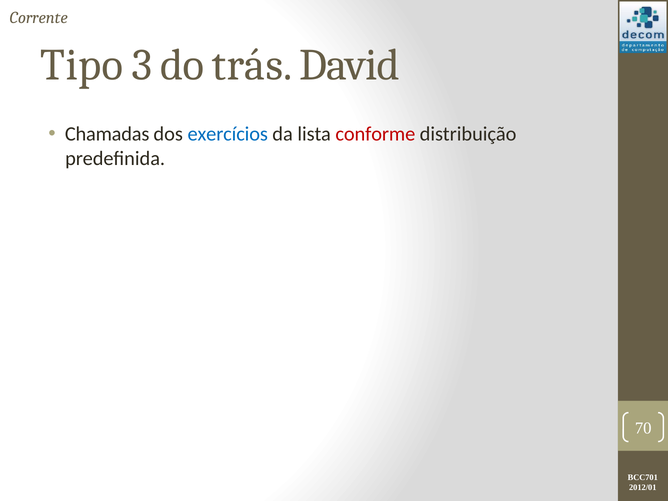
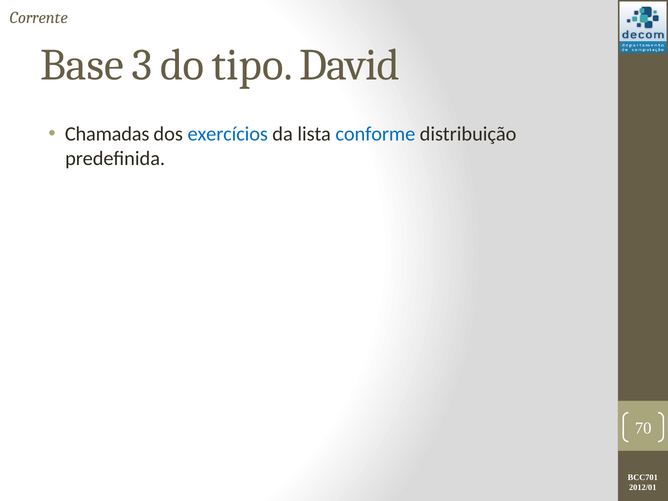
Tipo: Tipo -> Base
trás: trás -> tipo
conforme colour: red -> blue
